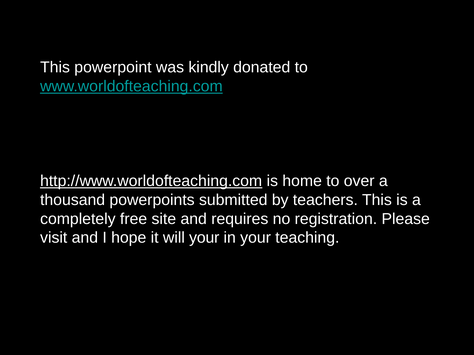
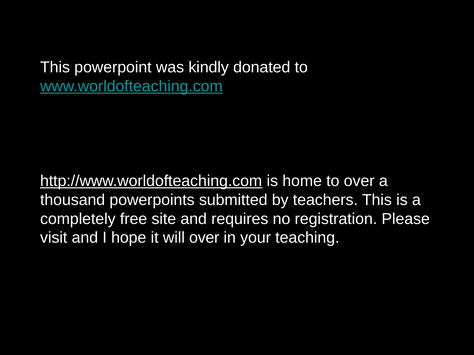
will your: your -> over
